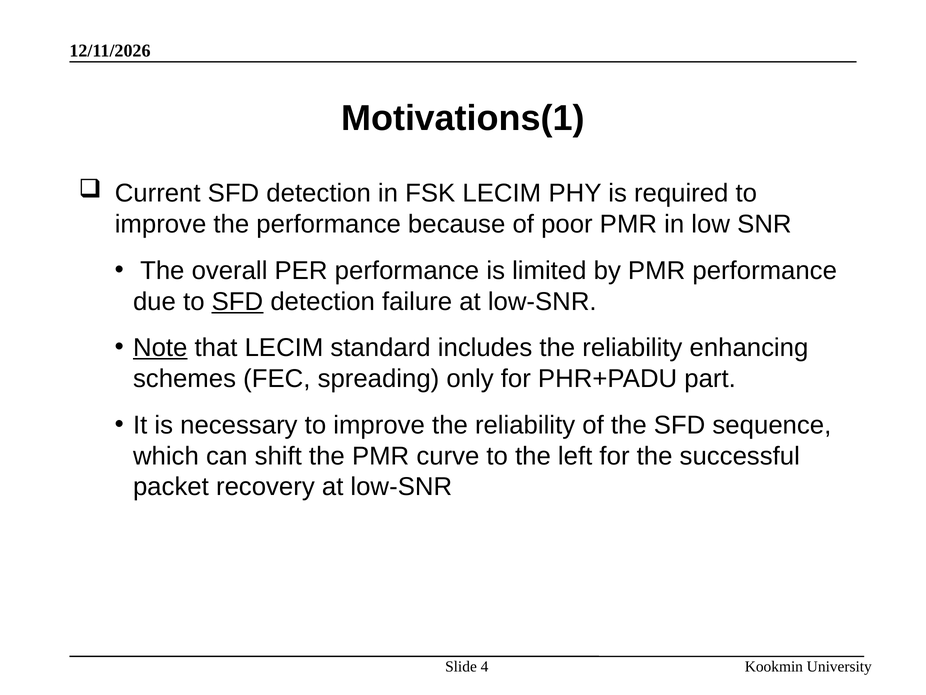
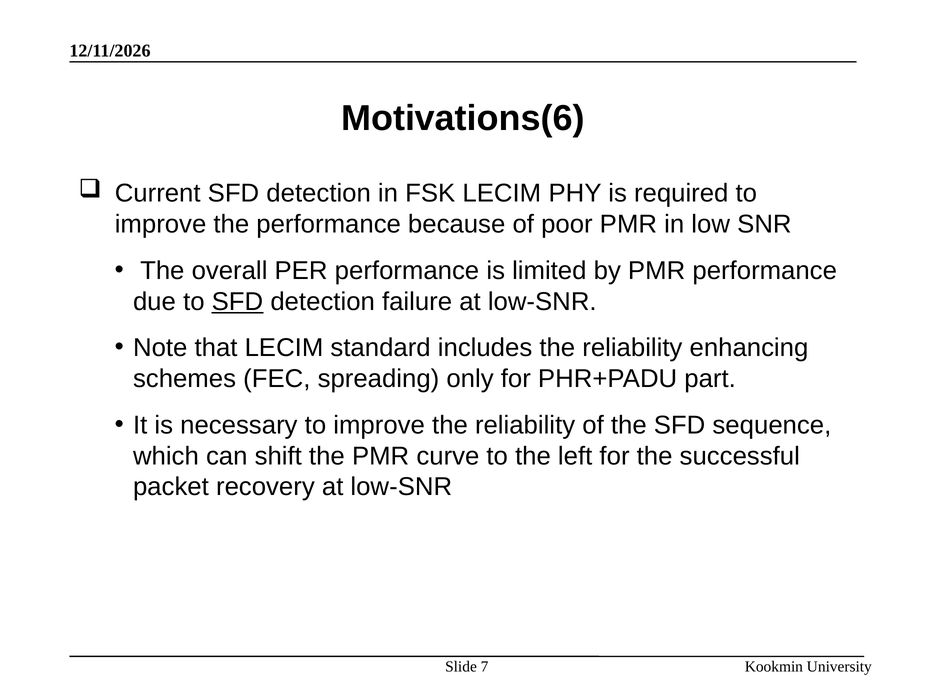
Motivations(1: Motivations(1 -> Motivations(6
Note underline: present -> none
4: 4 -> 7
